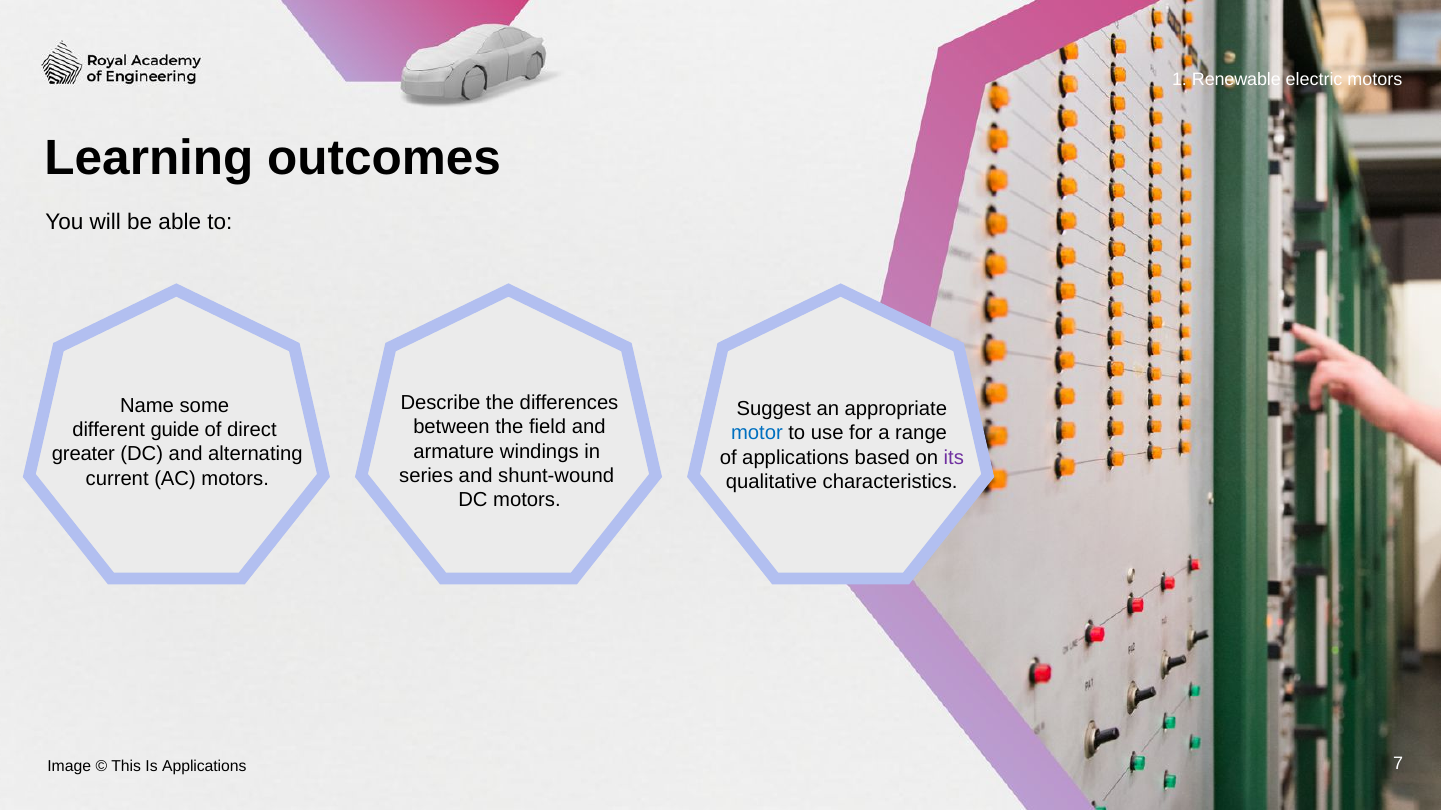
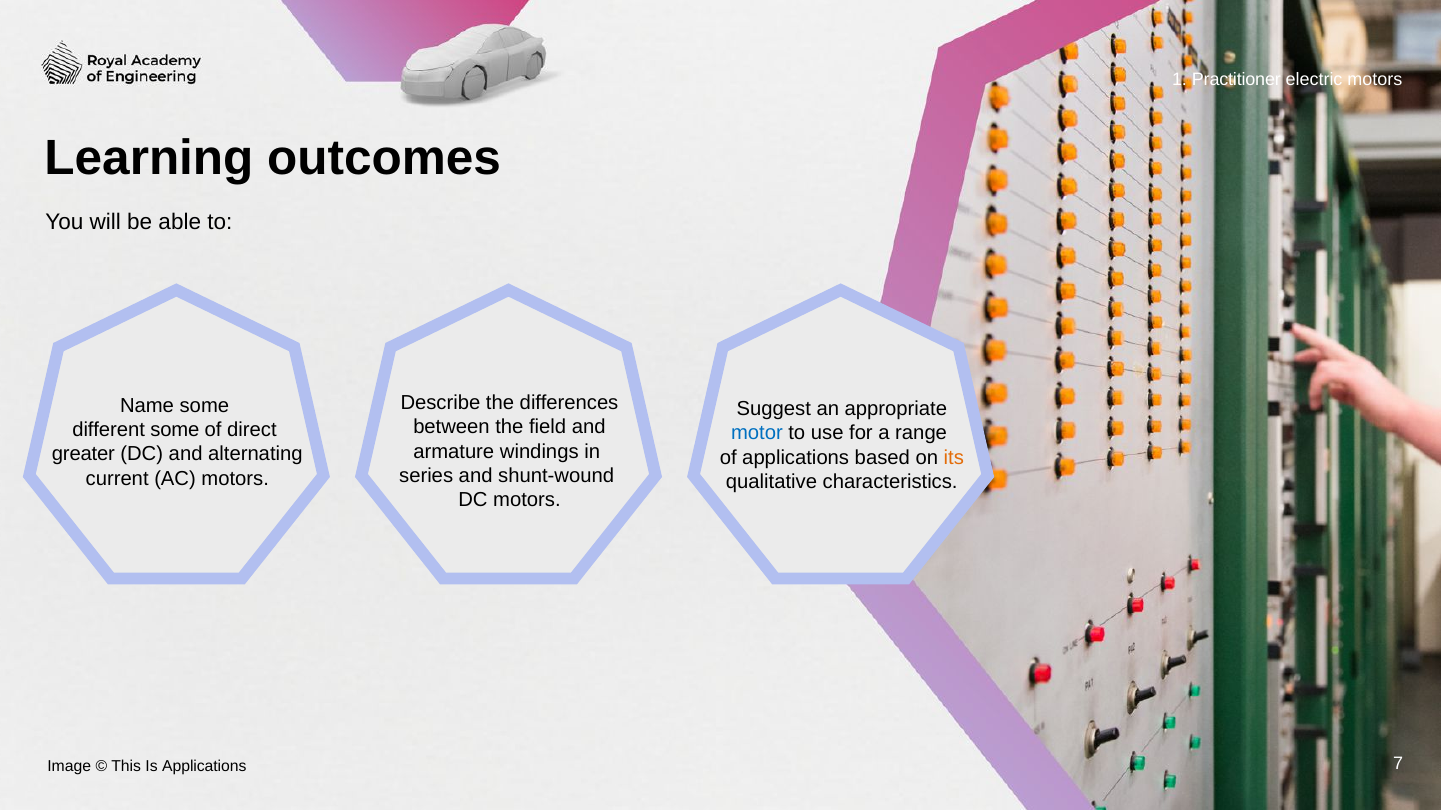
Renewable: Renewable -> Practitioner
different guide: guide -> some
its colour: purple -> orange
